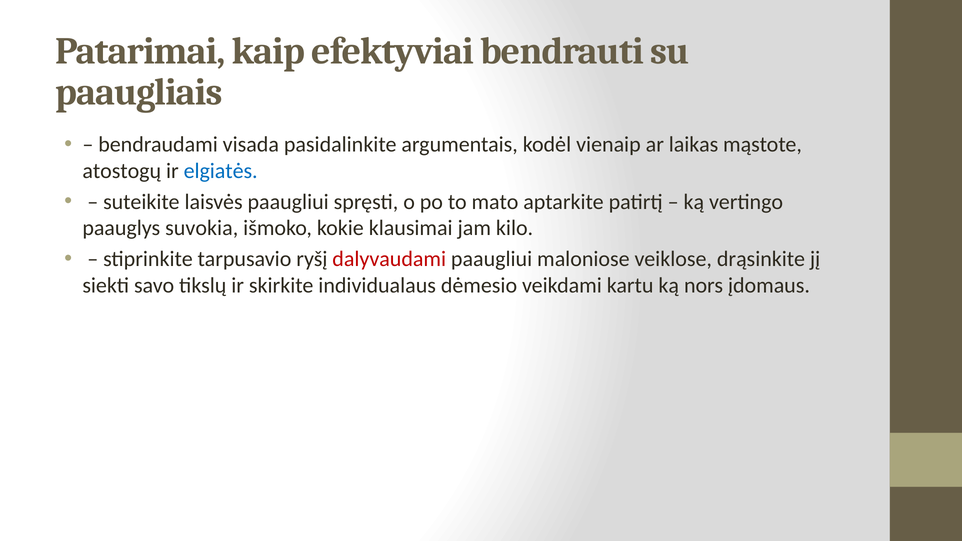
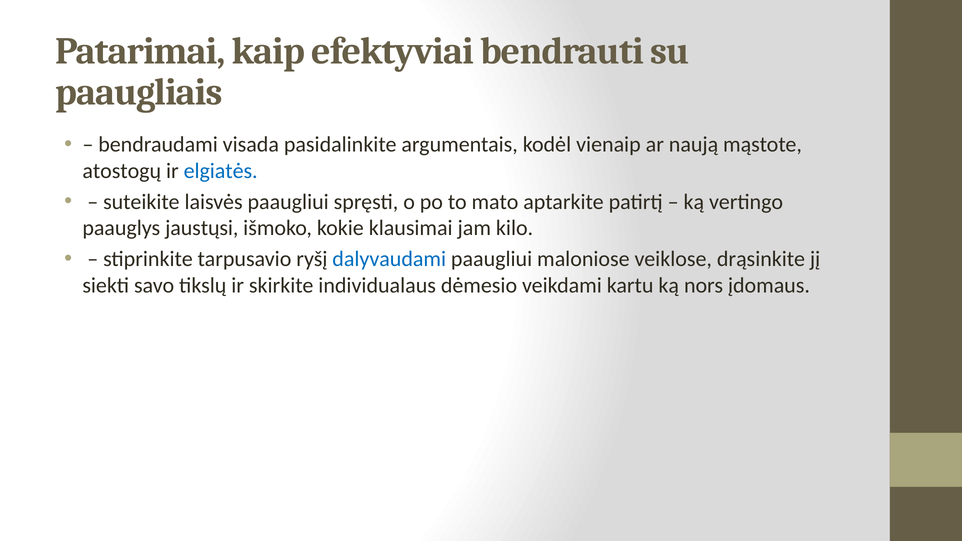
laikas: laikas -> naują
suvokia: suvokia -> jaustųsi
dalyvaudami colour: red -> blue
